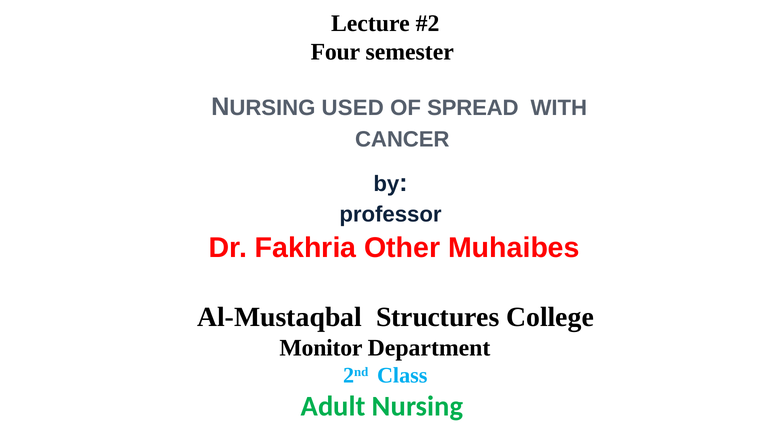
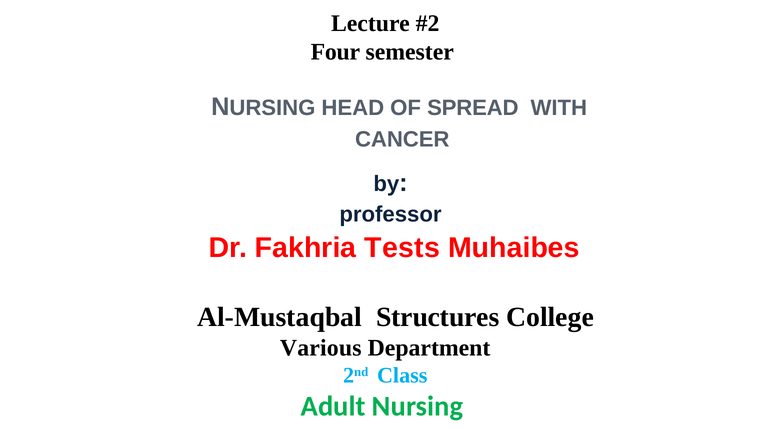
USED: USED -> HEAD
Other: Other -> Tests
Monitor: Monitor -> Various
